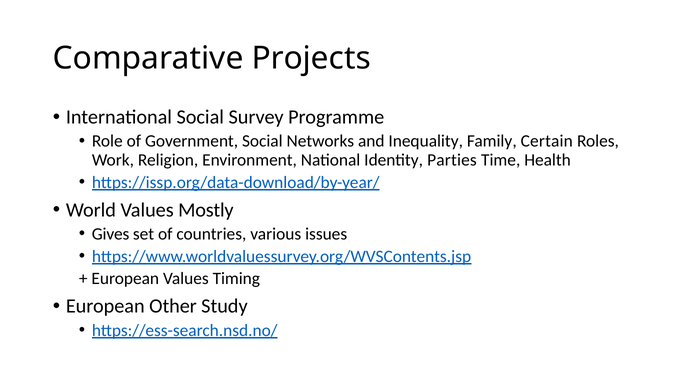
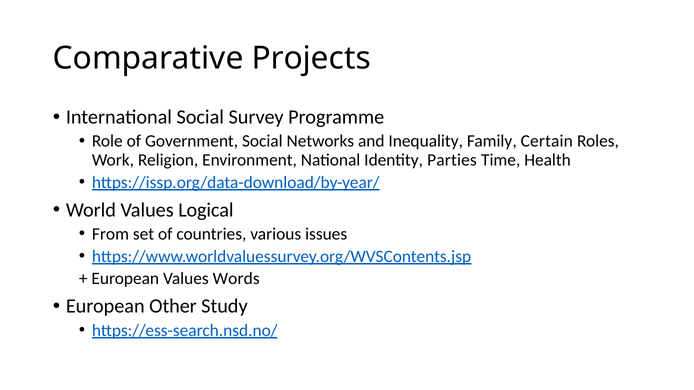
Mostly: Mostly -> Logical
Gives: Gives -> From
Timing: Timing -> Words
